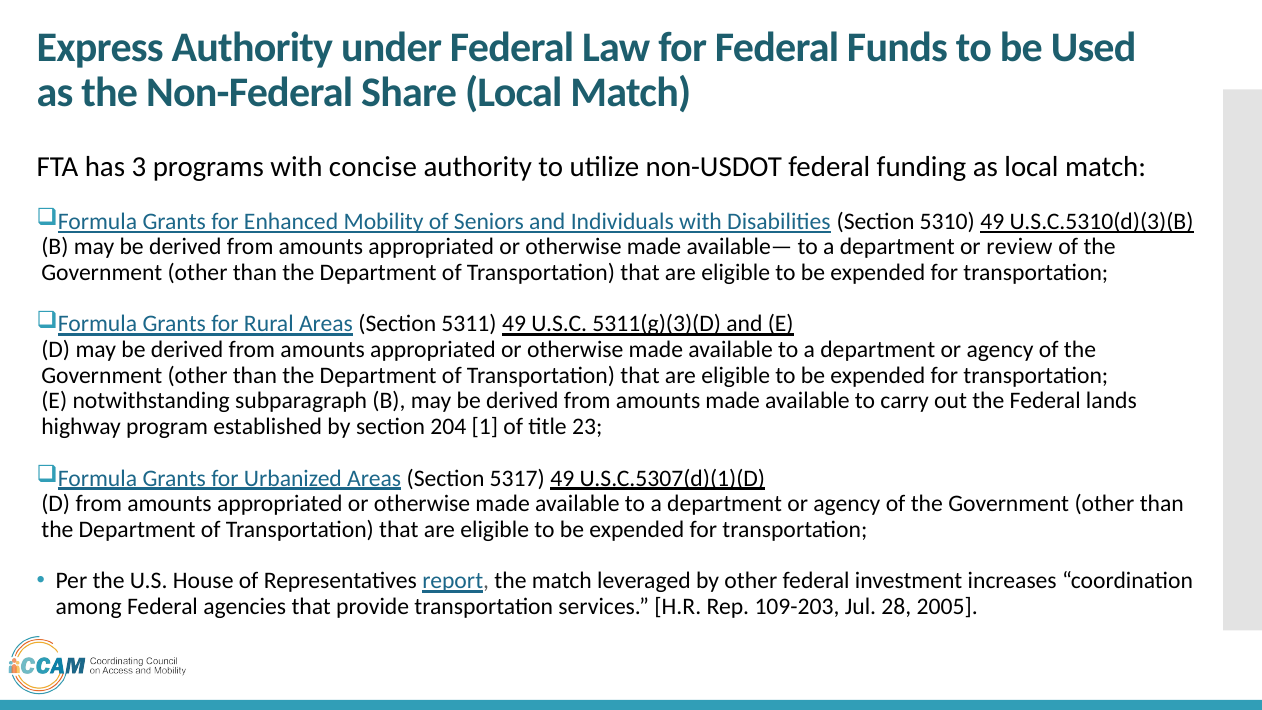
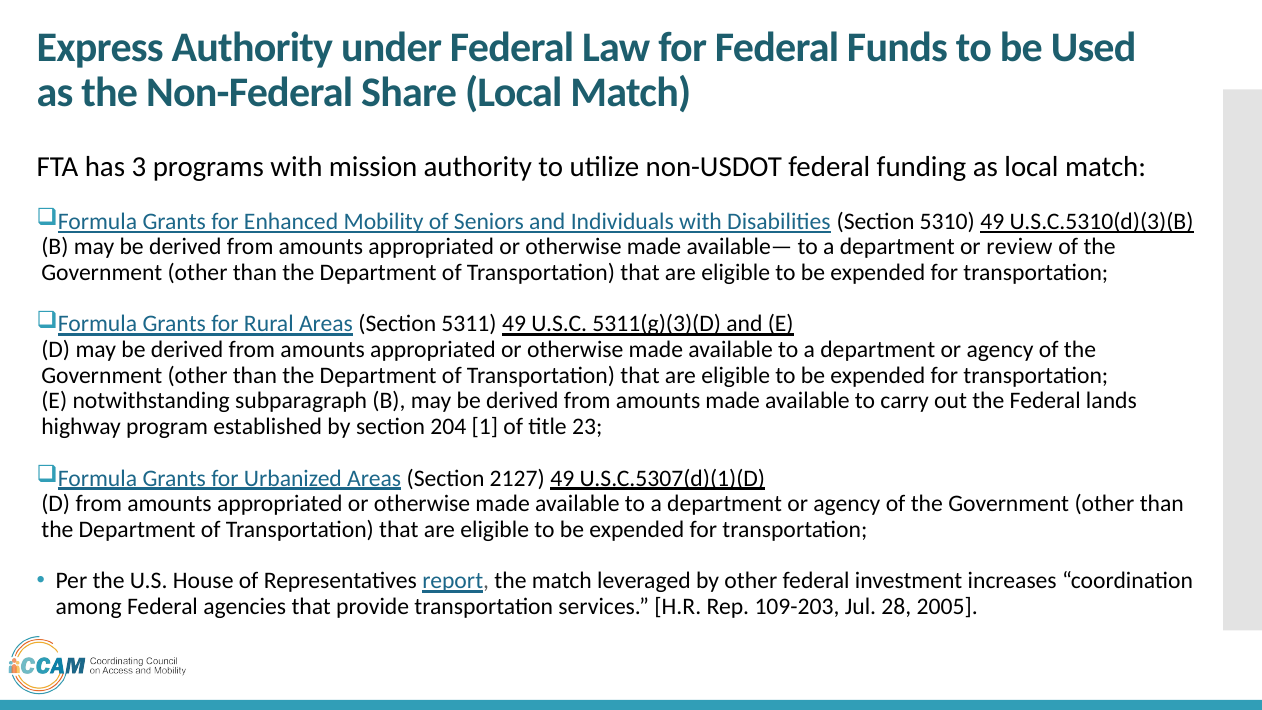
concise: concise -> mission
5317: 5317 -> 2127
